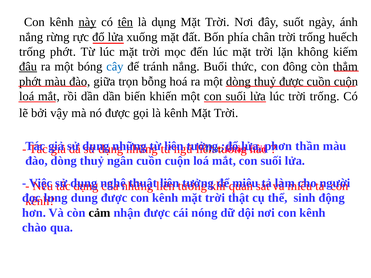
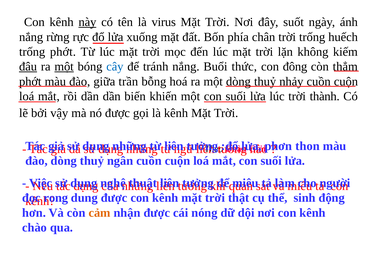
tên underline: present -> none
là dụng: dụng -> virus
một at (64, 67) underline: none -> present
trọn: trọn -> trần
thuỷ được: được -> nhảy
lúc trời trống: trống -> thành
thần: thần -> thon
lung: lung -> rong
cảm colour: black -> orange
